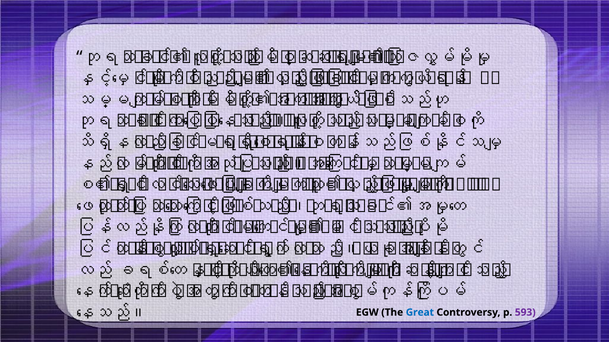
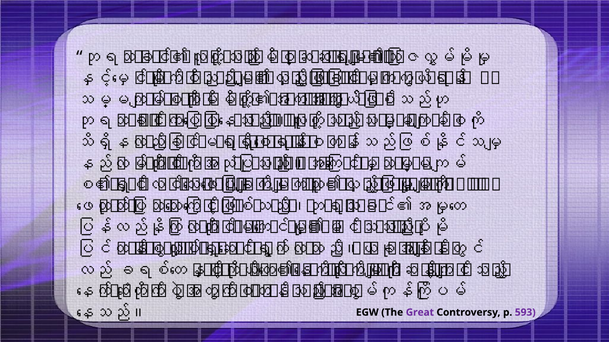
Great colour: blue -> purple
